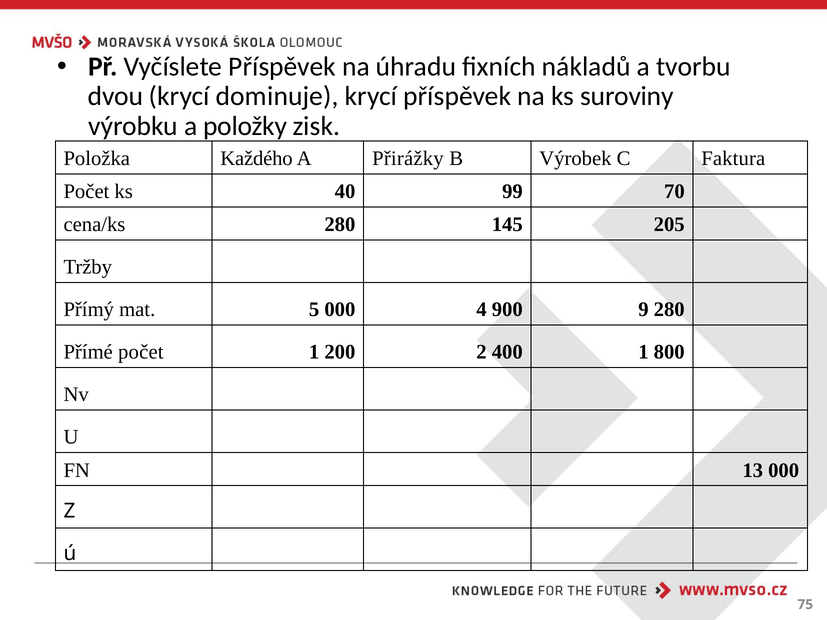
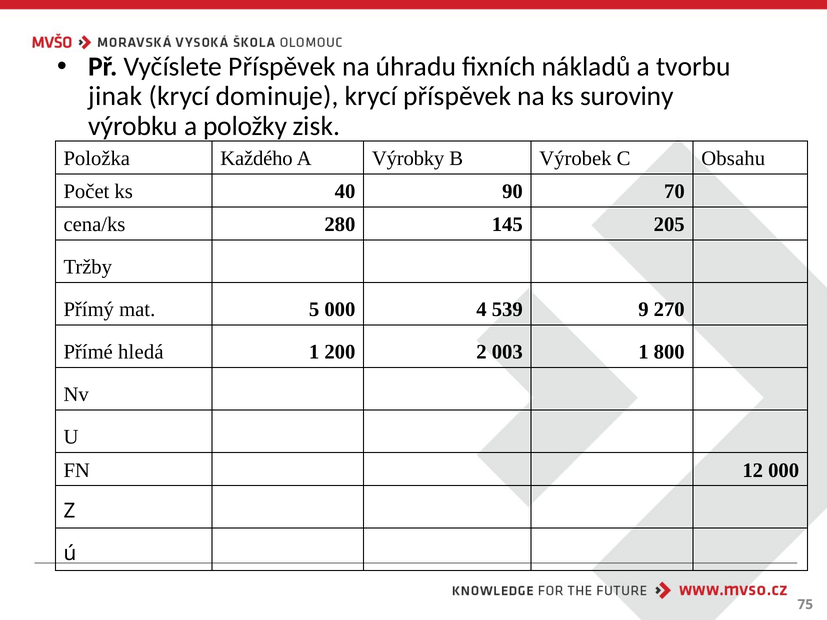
dvou: dvou -> jinak
Přirážky: Přirážky -> Výrobky
Faktura: Faktura -> Obsahu
99: 99 -> 90
900: 900 -> 539
9 280: 280 -> 270
Přímé počet: počet -> hledá
400: 400 -> 003
13: 13 -> 12
